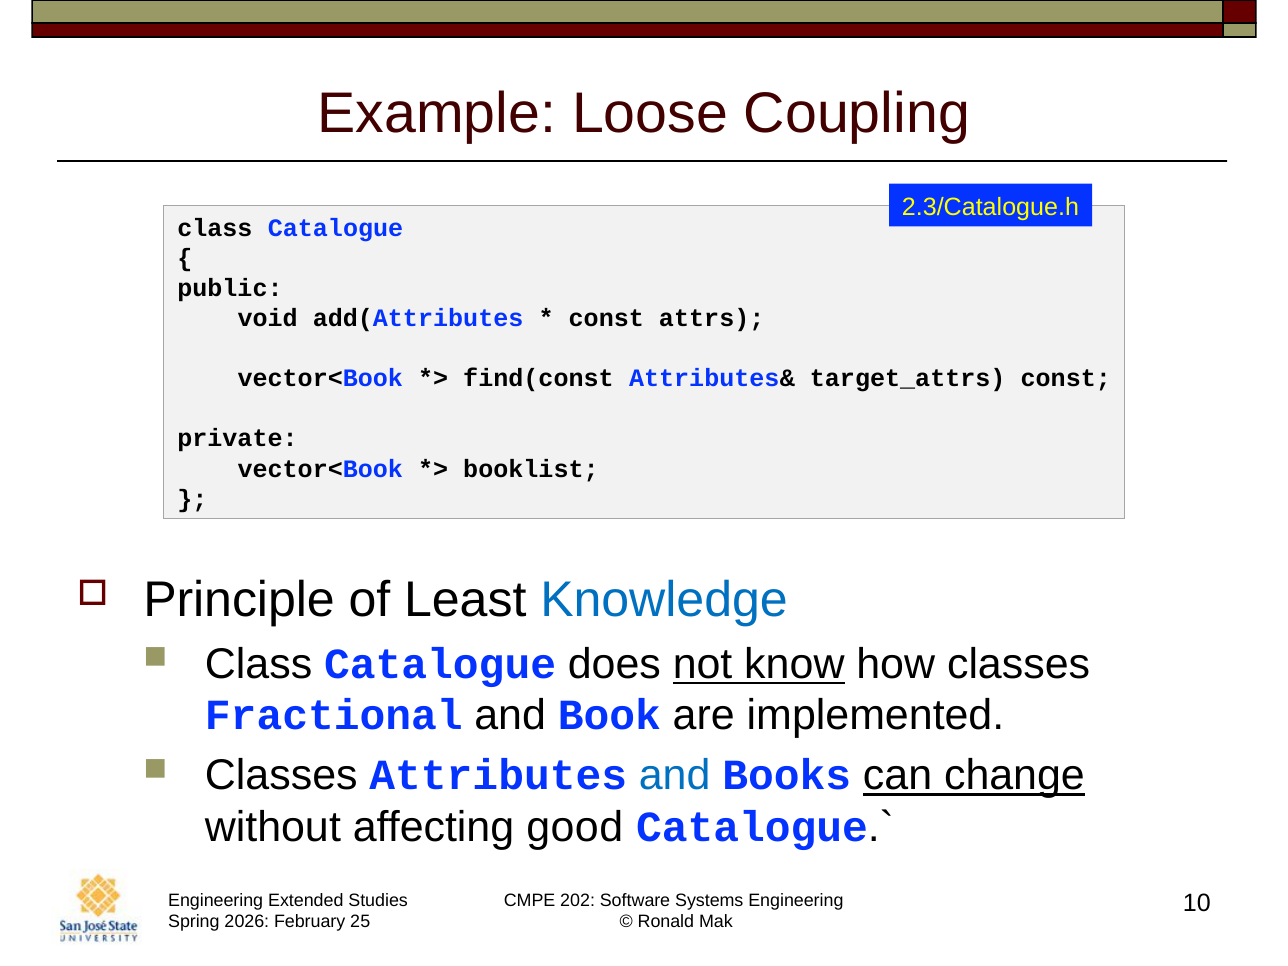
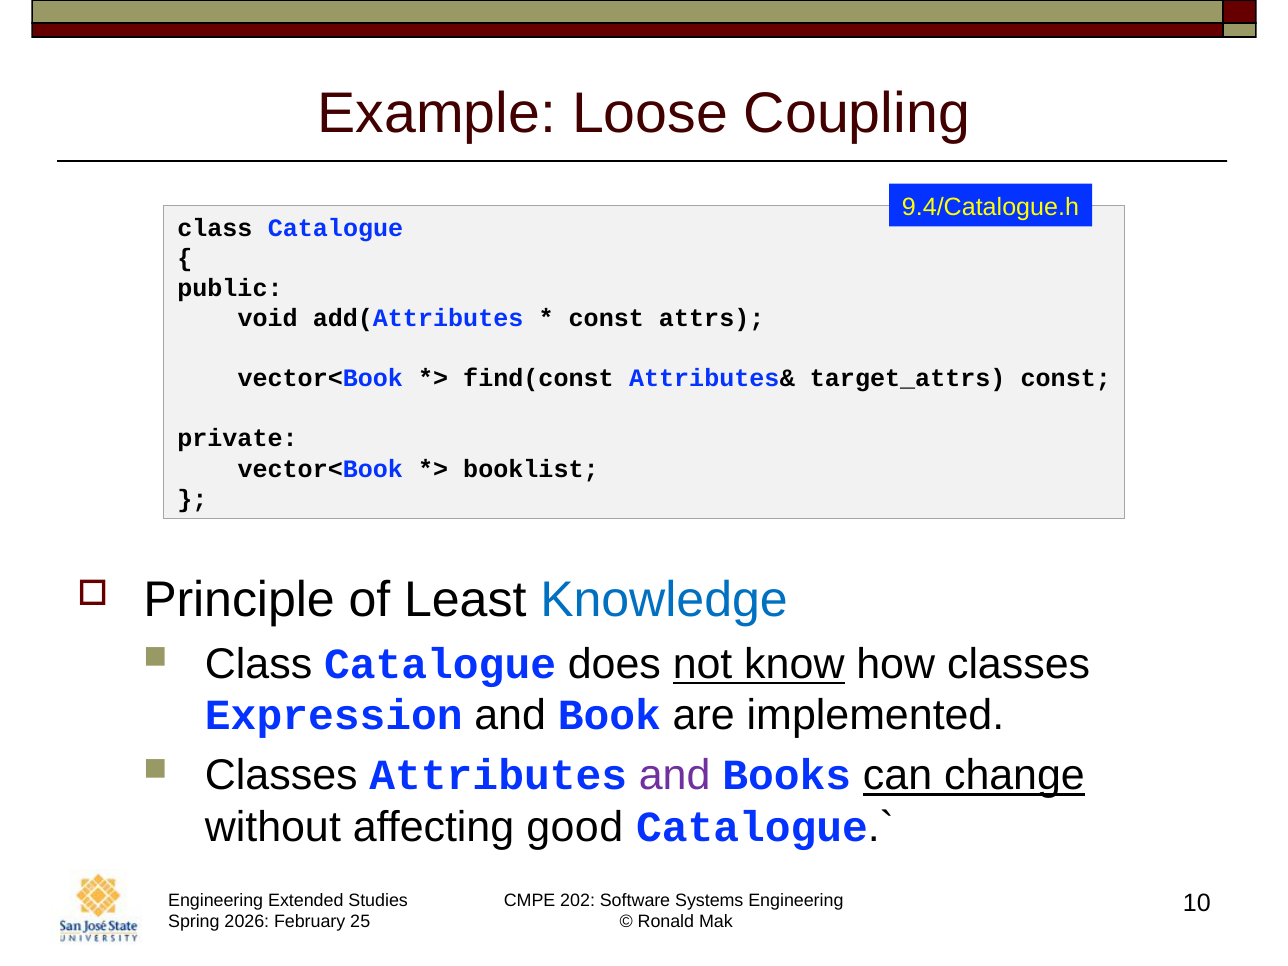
2.3/Catalogue.h: 2.3/Catalogue.h -> 9.4/Catalogue.h
Fractional: Fractional -> Expression
and at (675, 776) colour: blue -> purple
